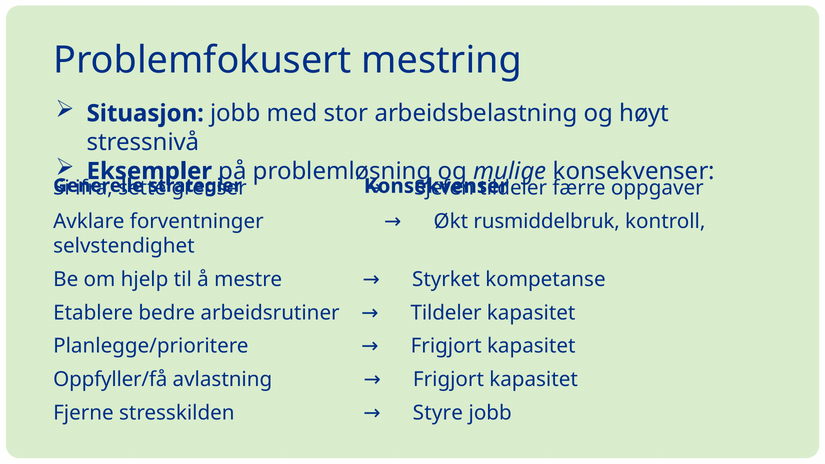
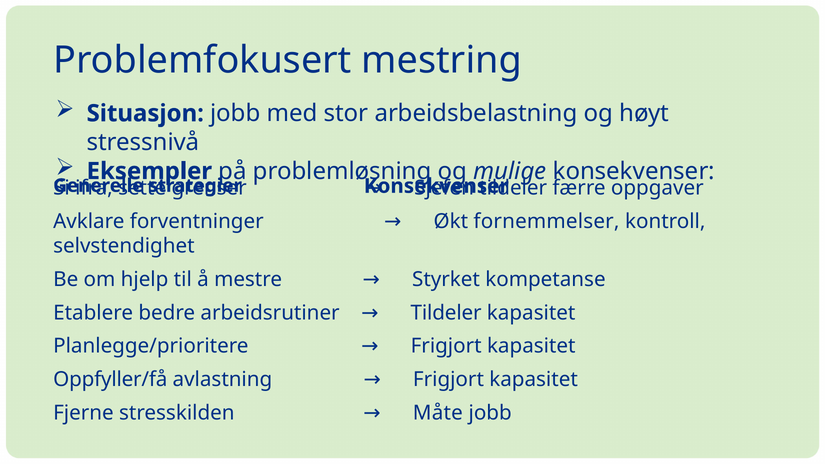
rusmiddelbruk: rusmiddelbruk -> fornemmelser
Styre: Styre -> Måte
